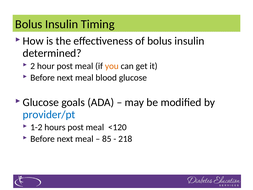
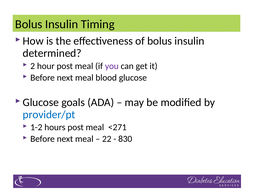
you colour: orange -> purple
<120: <120 -> <271
85: 85 -> 22
218: 218 -> 830
